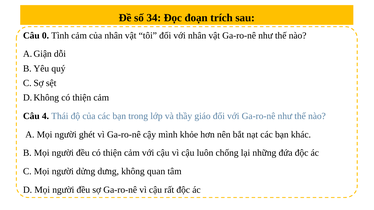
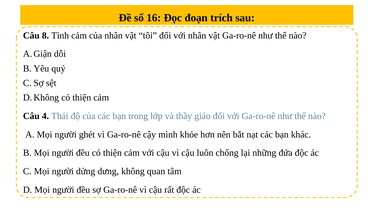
34: 34 -> 16
0: 0 -> 8
